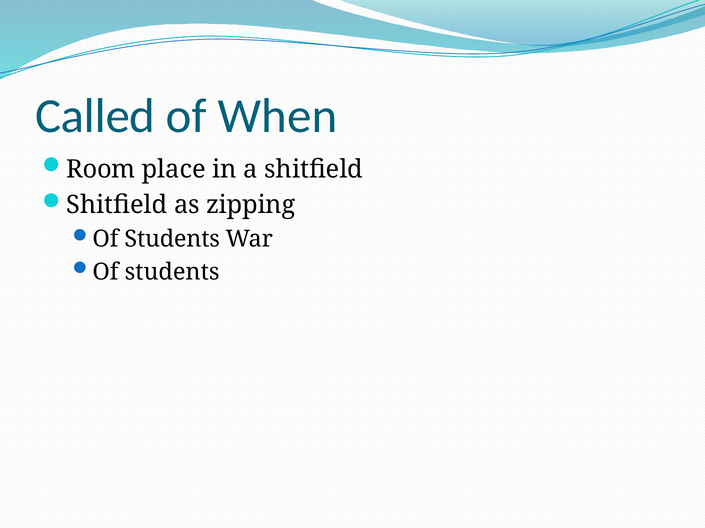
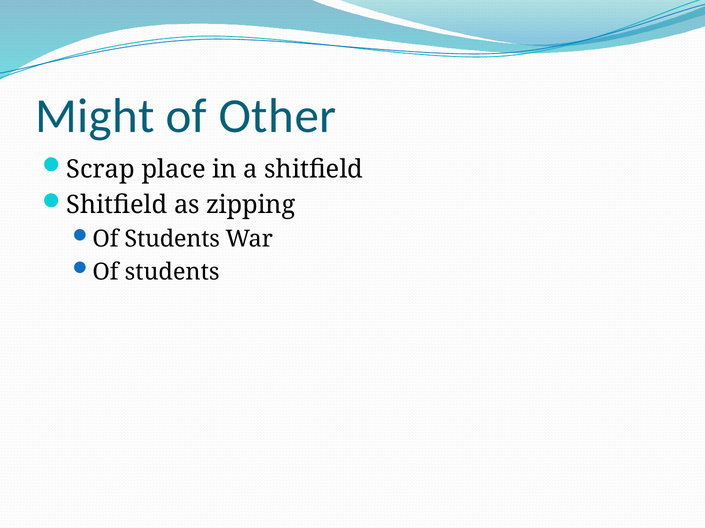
Called: Called -> Might
When: When -> Other
Room: Room -> Scrap
